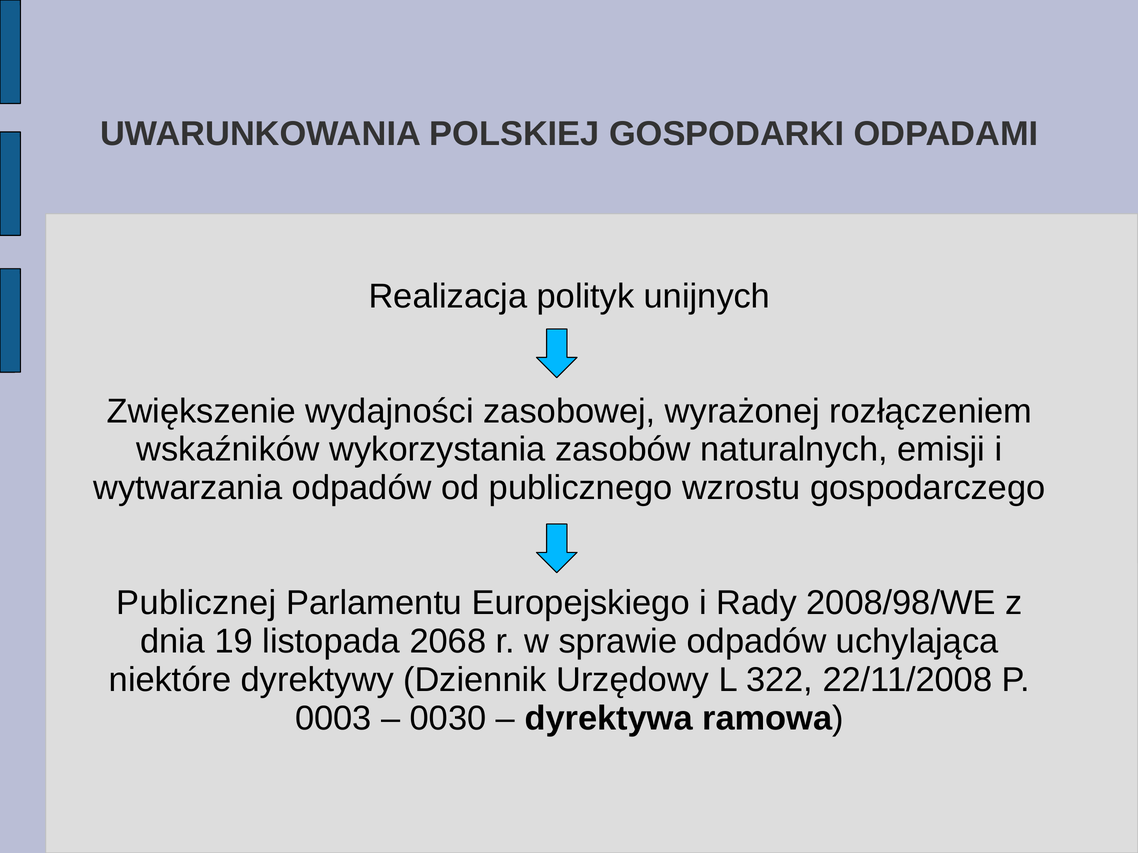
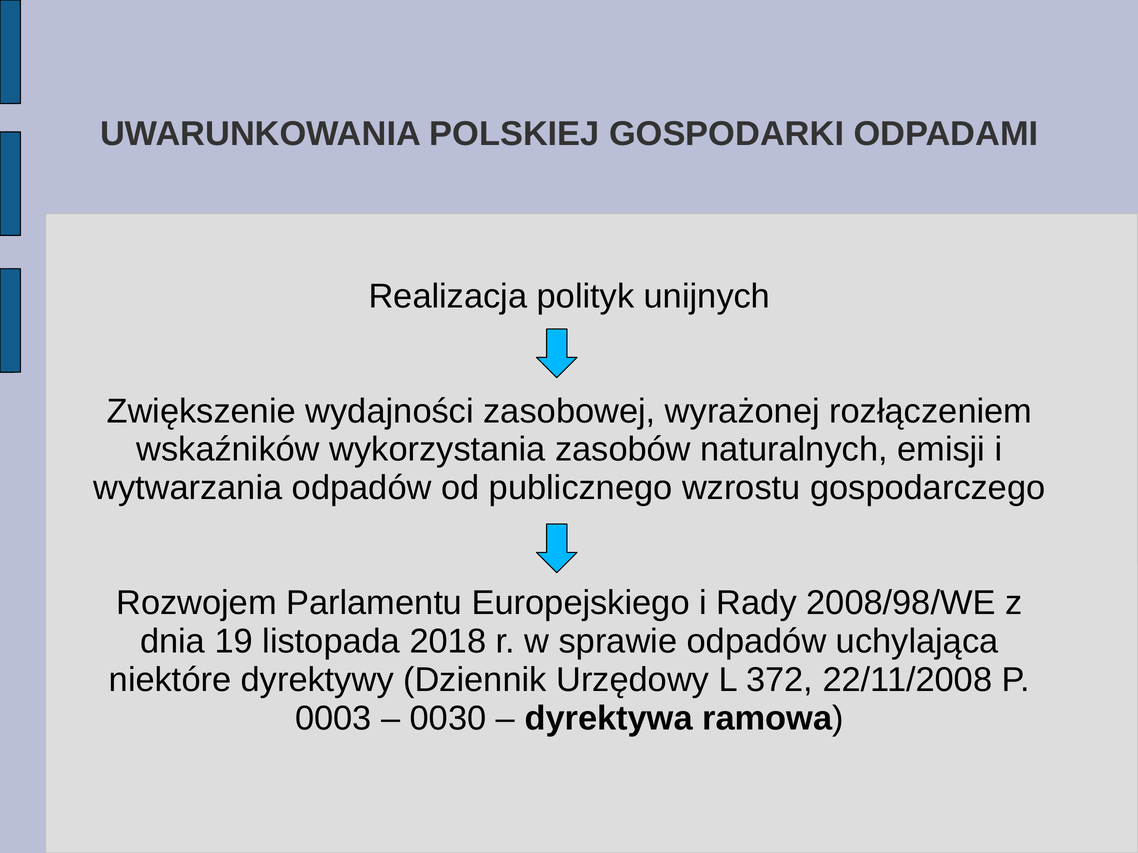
Publicznej: Publicznej -> Rozwojem
2068: 2068 -> 2018
322: 322 -> 372
